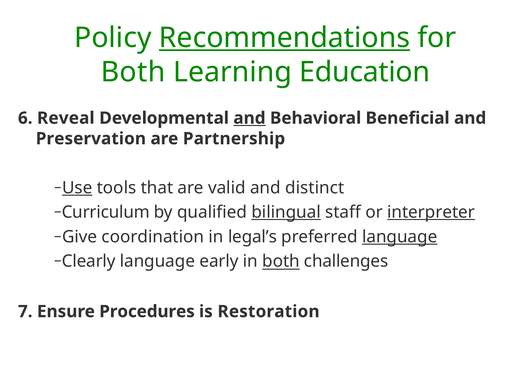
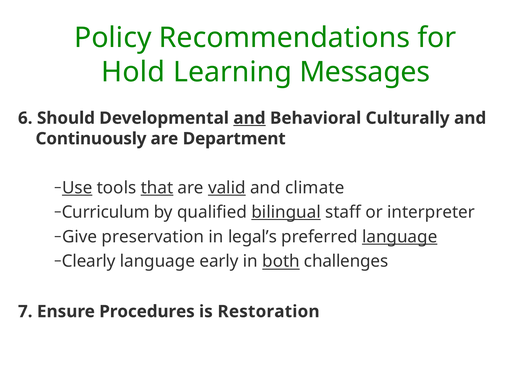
Recommendations underline: present -> none
Both at (133, 72): Both -> Hold
Education: Education -> Messages
Reveal: Reveal -> Should
Beneficial: Beneficial -> Culturally
Preservation: Preservation -> Continuously
Partnership: Partnership -> Department
that underline: none -> present
valid underline: none -> present
distinct: distinct -> climate
interpreter underline: present -> none
coordination: coordination -> preservation
